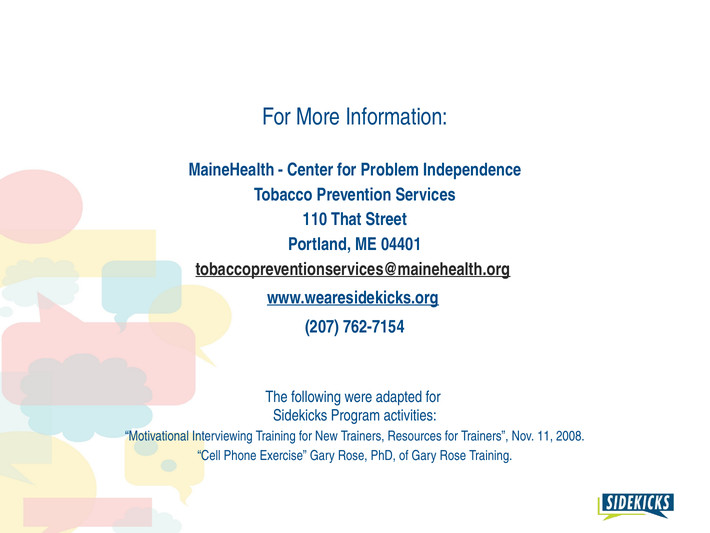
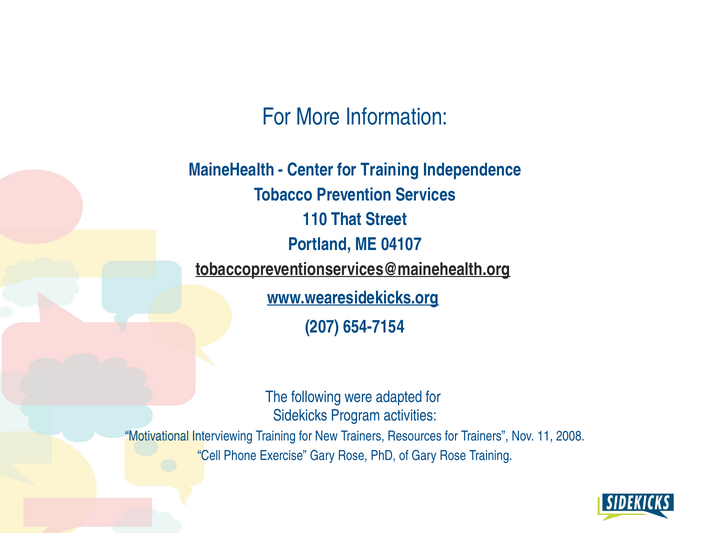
for Problem: Problem -> Training
04401: 04401 -> 04107
762-7154: 762-7154 -> 654-7154
